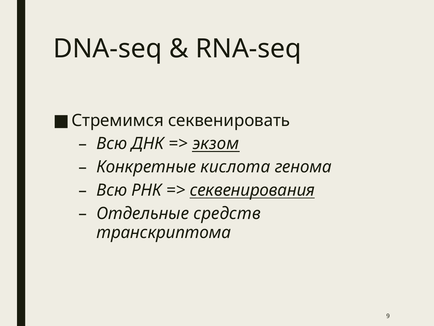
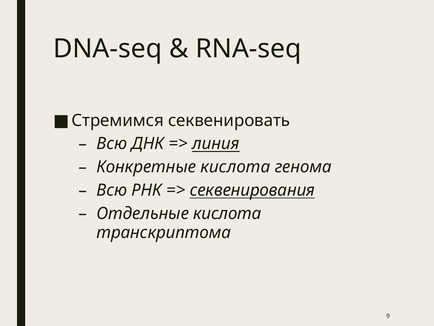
экзом: экзом -> линия
Отдельные средств: средств -> кислота
